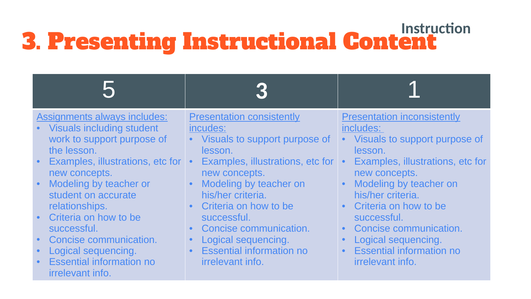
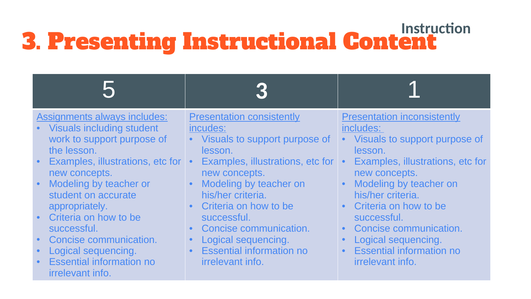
relationships: relationships -> appropriately
